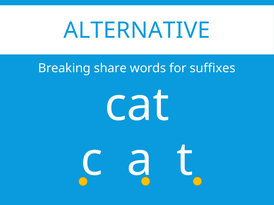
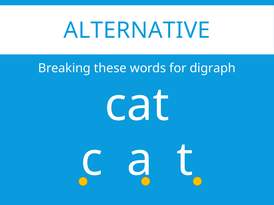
share: share -> these
suffixes: suffixes -> digraph
